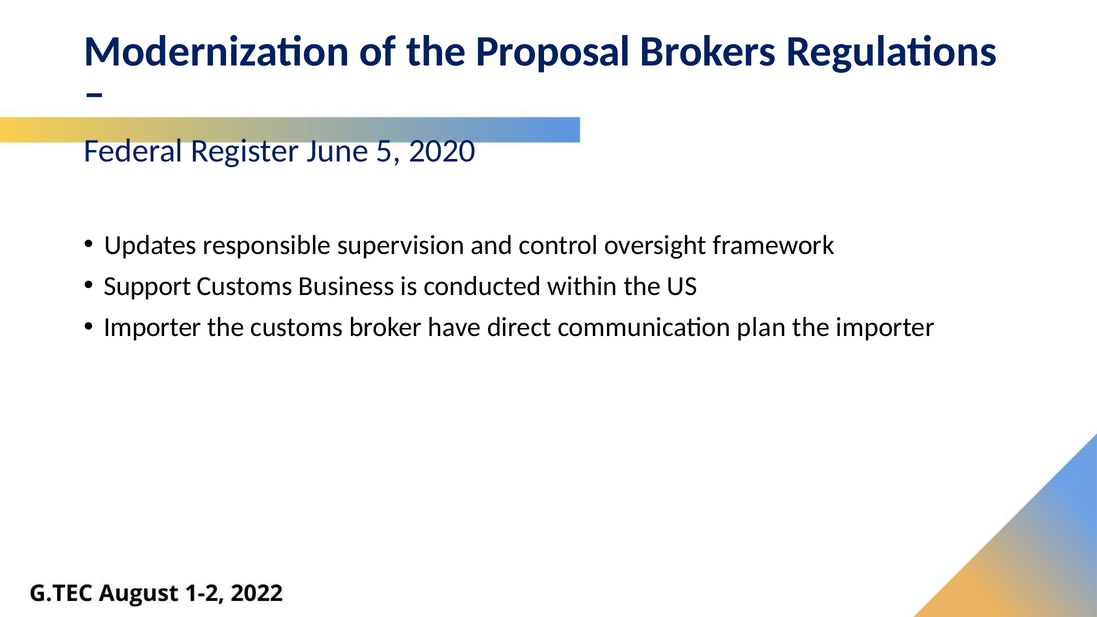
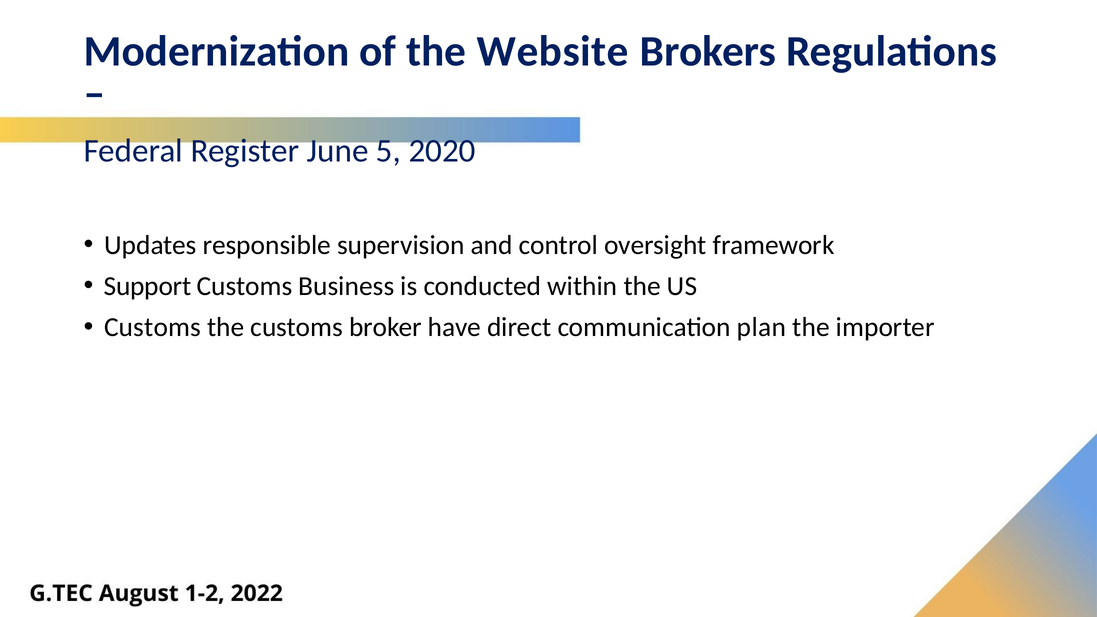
Proposal: Proposal -> Website
Importer at (153, 327): Importer -> Customs
